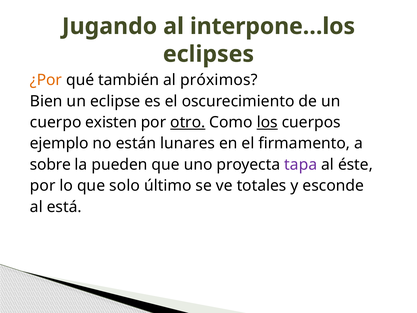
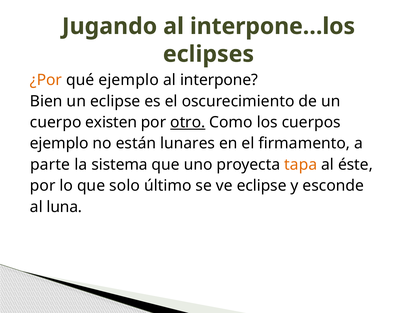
qué también: también -> ejemplo
próximos: próximos -> interpone
los underline: present -> none
sobre: sobre -> parte
pueden: pueden -> sistema
tapa colour: purple -> orange
ve totales: totales -> eclipse
está: está -> luna
